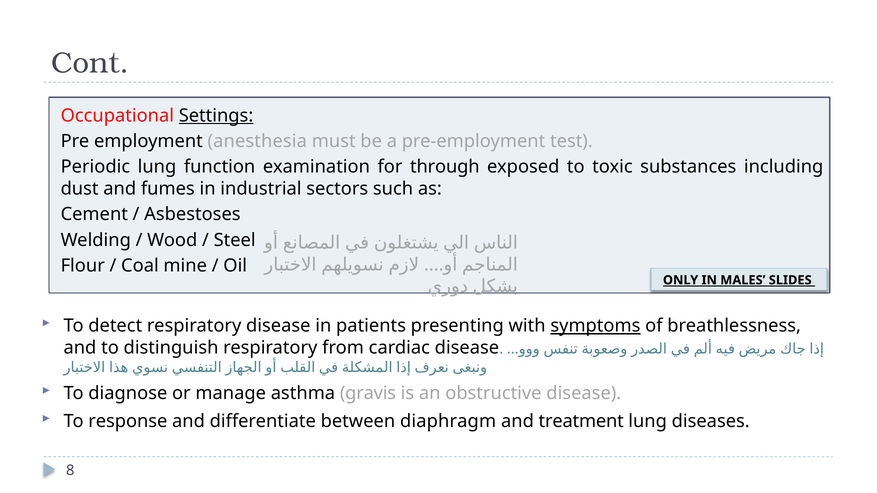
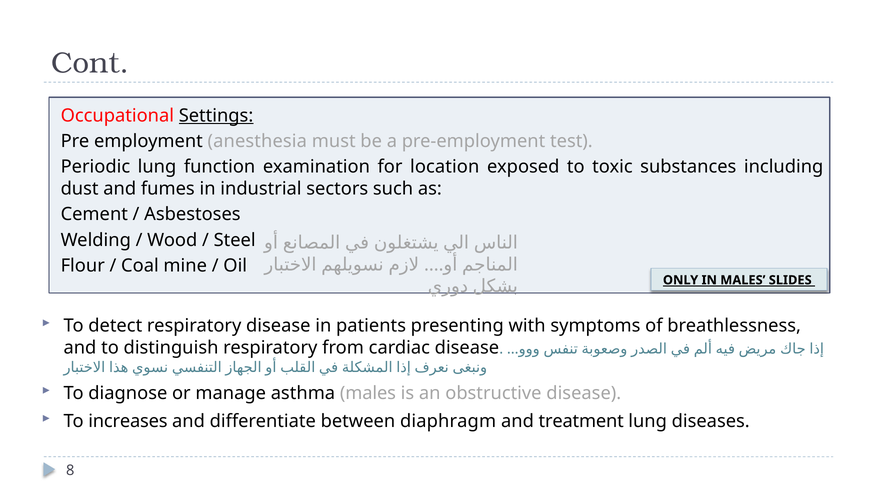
through: through -> location
symptoms underline: present -> none
asthma gravis: gravis -> males
response: response -> increases
